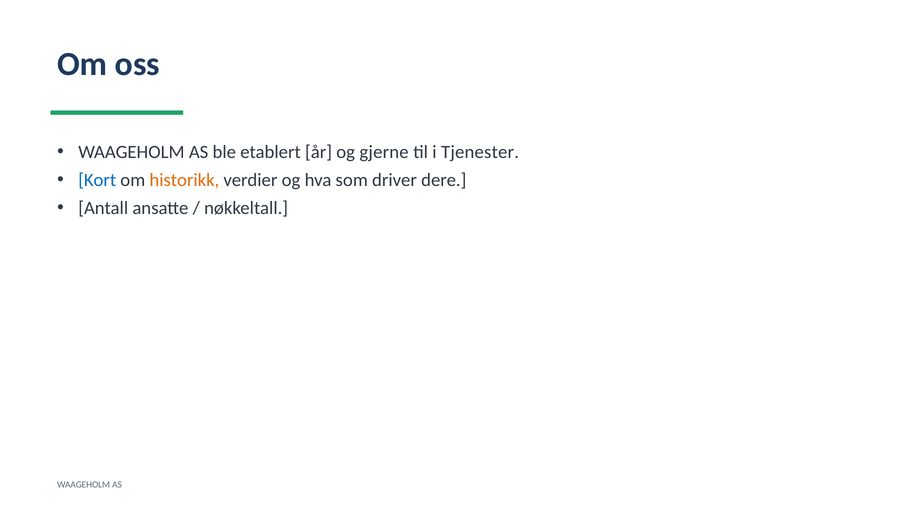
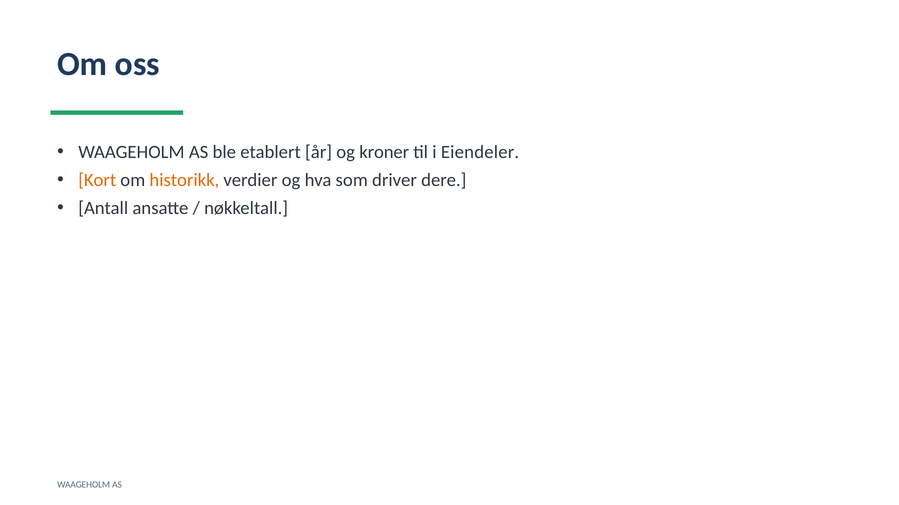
gjerne: gjerne -> kroner
Tjenester: Tjenester -> Eiendeler
Kort colour: blue -> orange
